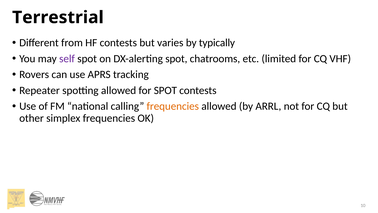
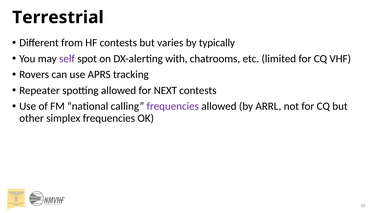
DX-alerting spot: spot -> with
for SPOT: SPOT -> NEXT
frequencies at (173, 106) colour: orange -> purple
